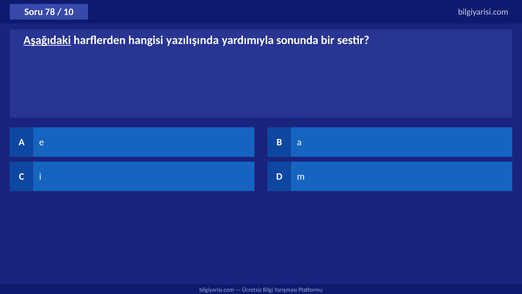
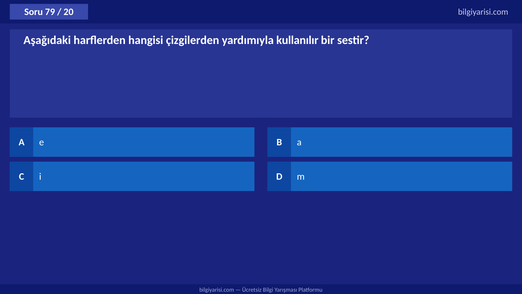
78: 78 -> 79
10: 10 -> 20
Aşağıdaki underline: present -> none
yazılışında: yazılışında -> çizgilerden
sonunda: sonunda -> kullanılır
